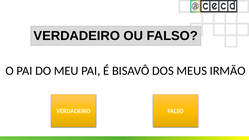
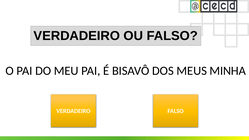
IRMÃO: IRMÃO -> MINHA
